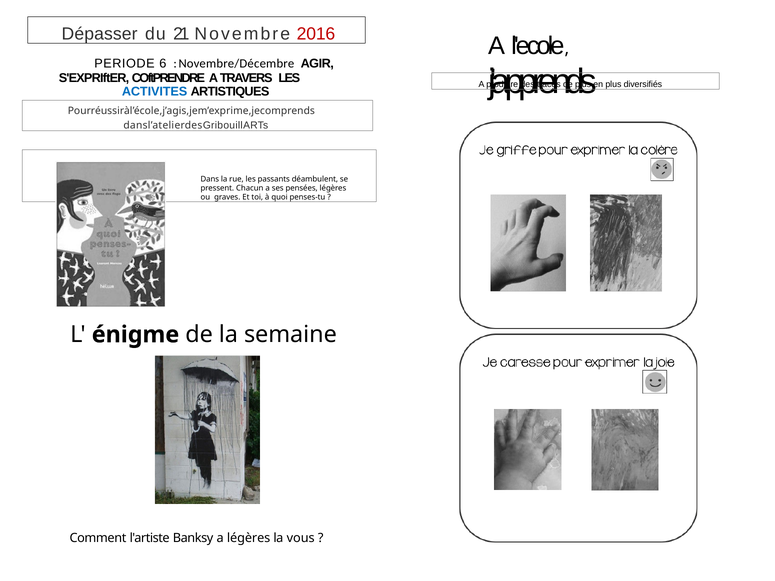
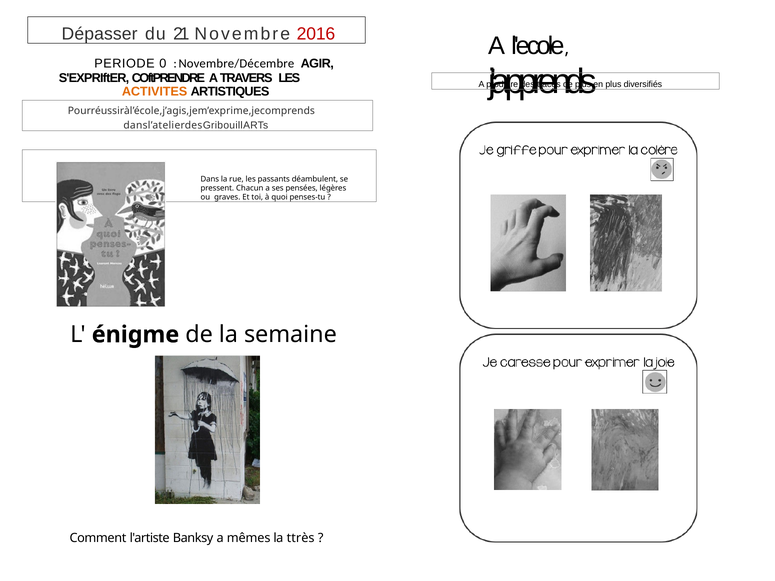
6: 6 -> 0
ACTIVITES colour: blue -> orange
a légères: légères -> mêmes
vous: vous -> ttrès
